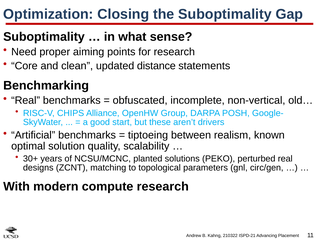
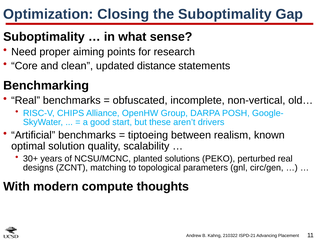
compute research: research -> thoughts
